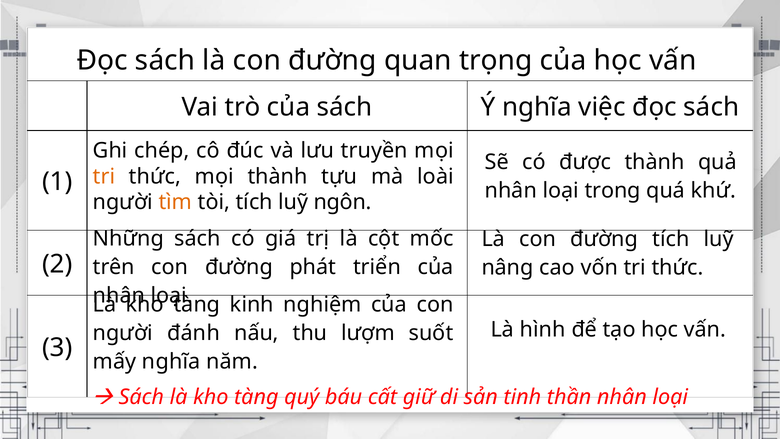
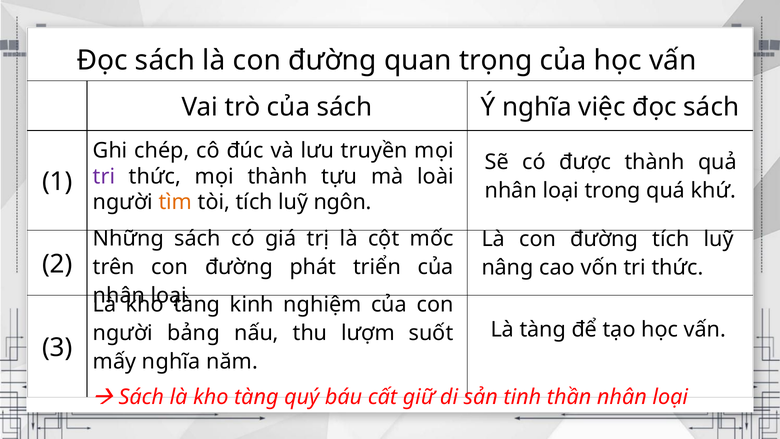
tri at (104, 176) colour: orange -> purple
Là hình: hình -> tàng
đánh: đánh -> bảng
